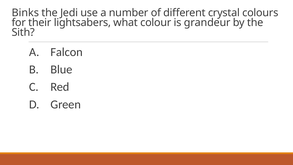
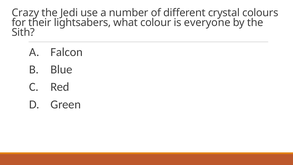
Binks: Binks -> Crazy
grandeur: grandeur -> everyone
